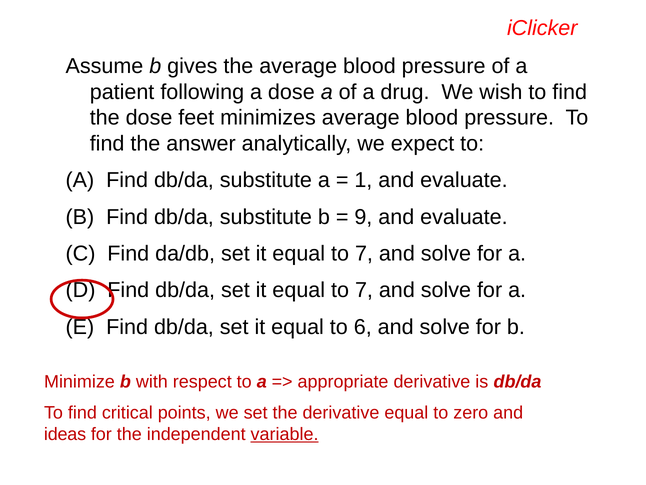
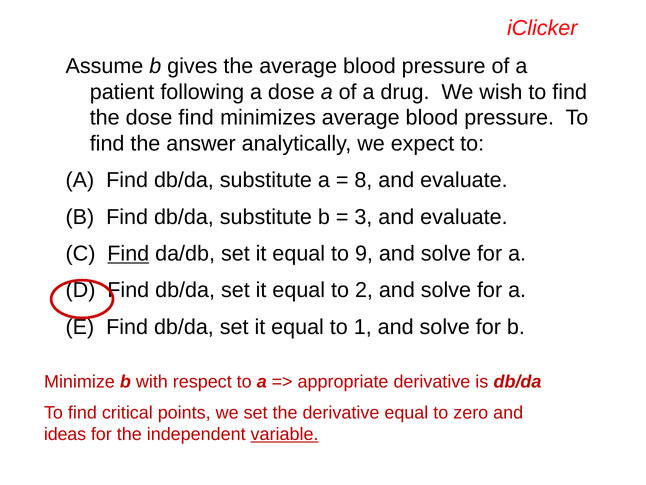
dose feet: feet -> find
1: 1 -> 8
9: 9 -> 3
Find at (128, 253) underline: none -> present
7 at (364, 253): 7 -> 9
7 at (364, 290): 7 -> 2
6: 6 -> 1
